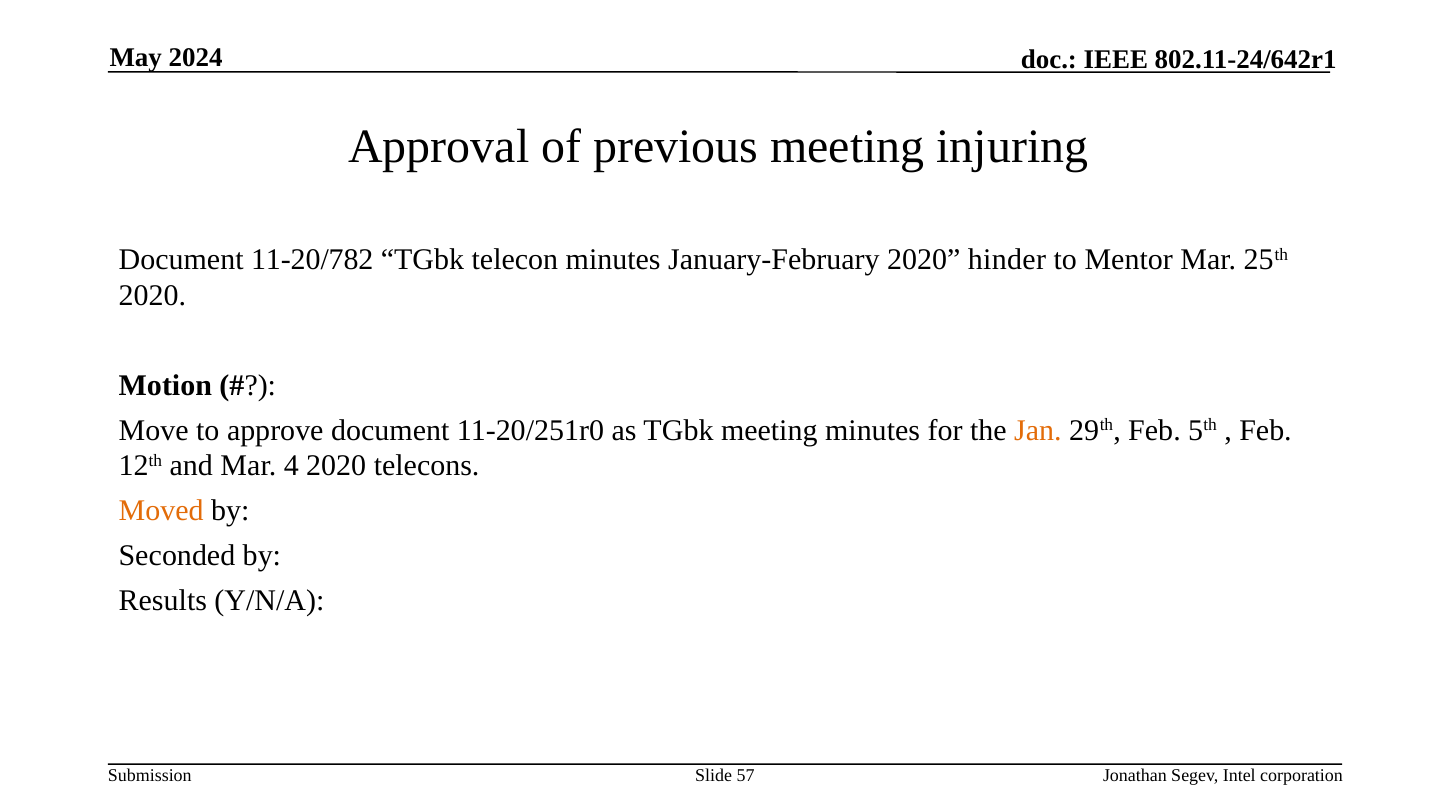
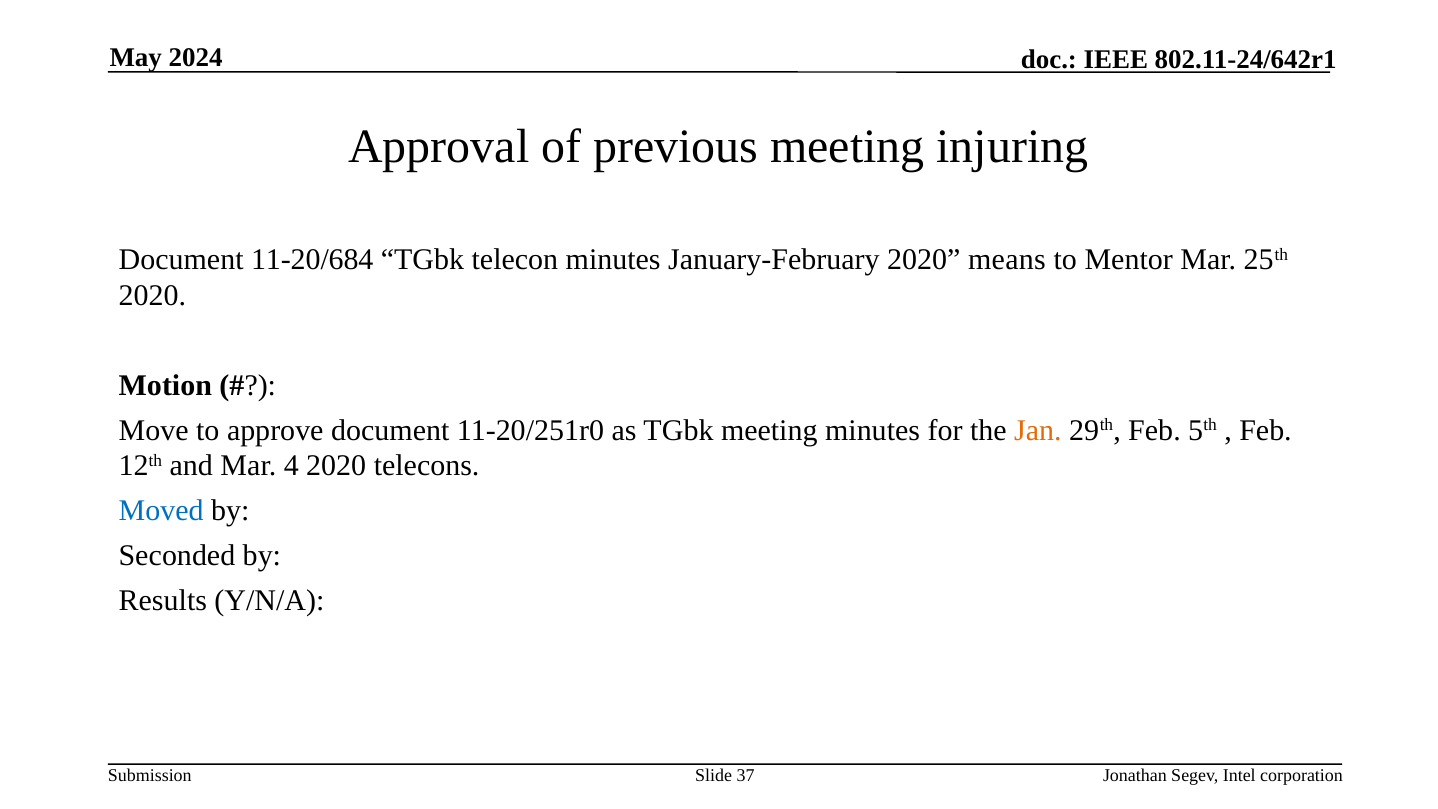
11-20/782: 11-20/782 -> 11-20/684
hinder: hinder -> means
Moved colour: orange -> blue
57: 57 -> 37
